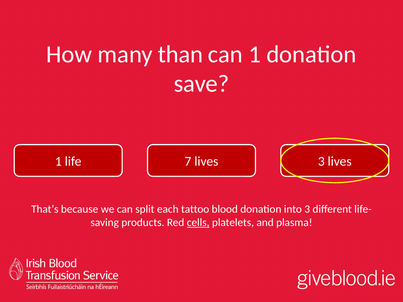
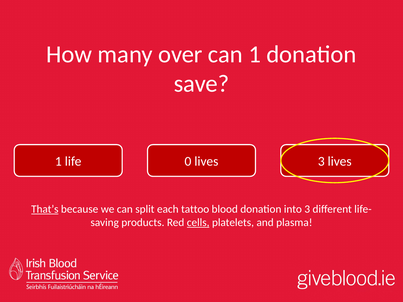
than: than -> over
7: 7 -> 0
That’s underline: none -> present
